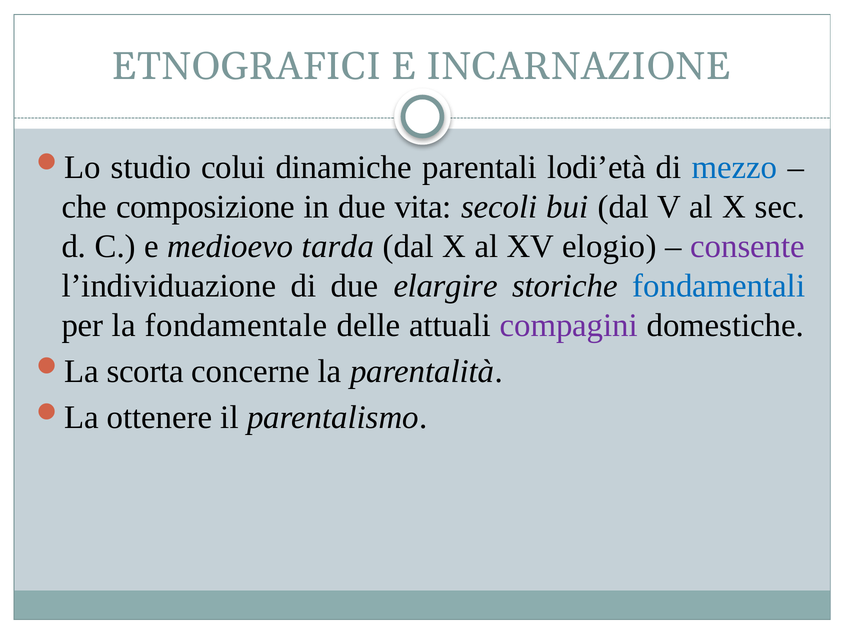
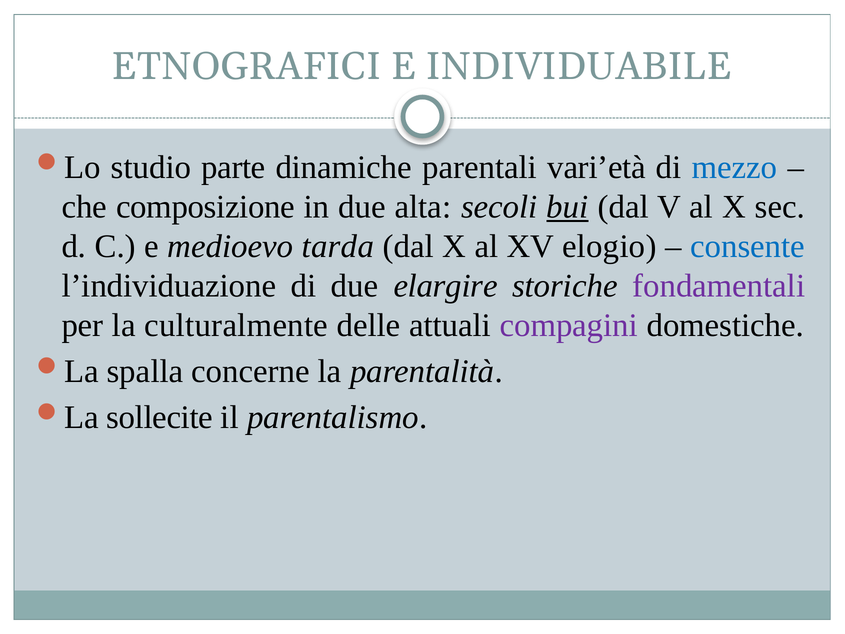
INCARNAZIONE: INCARNAZIONE -> INDIVIDUABILE
colui: colui -> parte
lodi’età: lodi’età -> vari’età
vita: vita -> alta
bui underline: none -> present
consente colour: purple -> blue
fondamentali colour: blue -> purple
fondamentale: fondamentale -> culturalmente
scorta: scorta -> spalla
ottenere: ottenere -> sollecite
